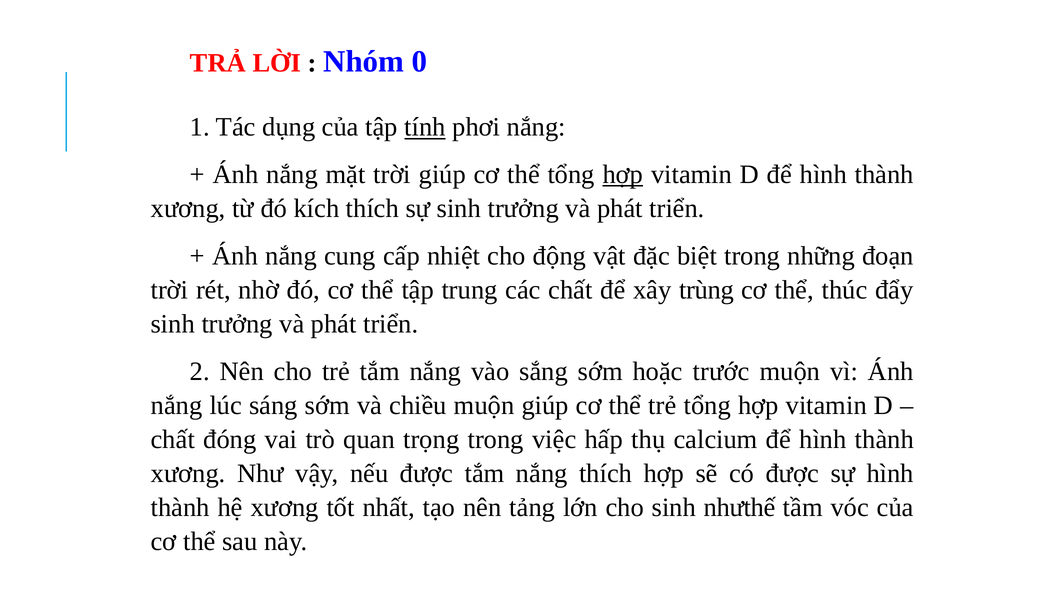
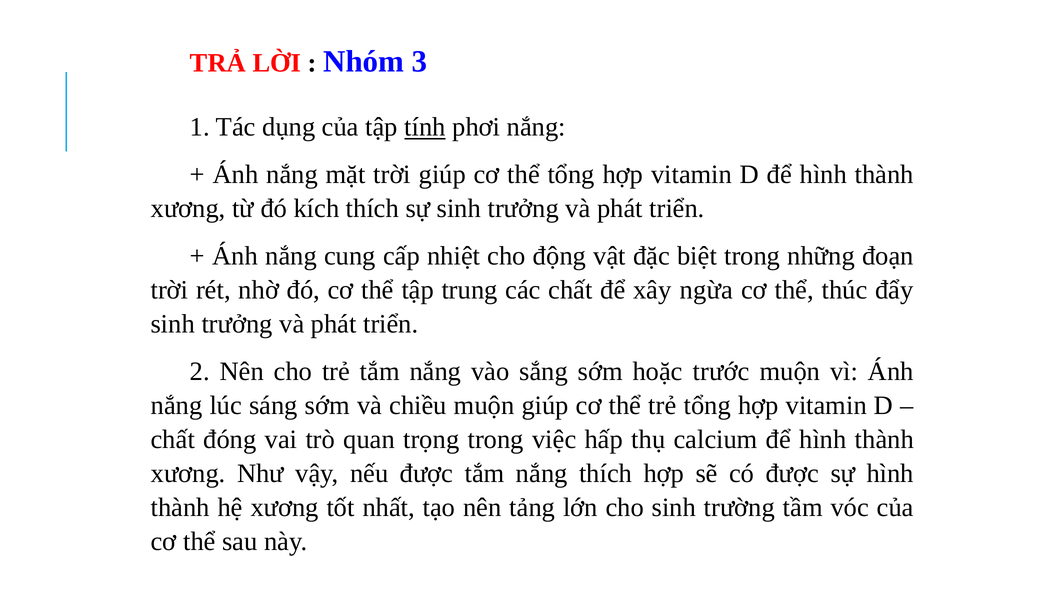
0: 0 -> 3
hợp at (623, 174) underline: present -> none
trùng: trùng -> ngừa
nhưthế: nhưthế -> trường
